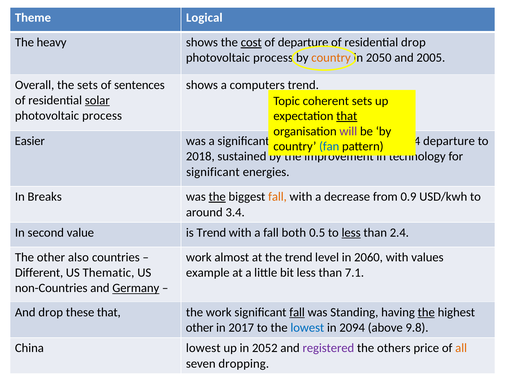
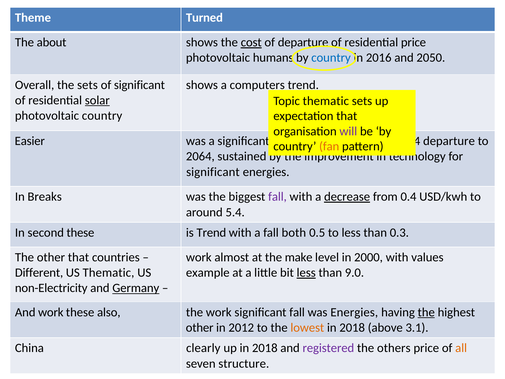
Logical: Logical -> Turned
heavy: heavy -> about
residential drop: drop -> price
process at (273, 58): process -> humans
country at (331, 58) colour: orange -> blue
2050: 2050 -> 2016
2005: 2005 -> 2050
of sentences: sentences -> significant
Topic coherent: coherent -> thematic
process at (102, 116): process -> country
that at (347, 116) underline: present -> none
fan colour: blue -> orange
2018: 2018 -> 2064
the at (217, 197) underline: present -> none
fall at (277, 197) colour: orange -> purple
decrease underline: none -> present
0.9: 0.9 -> 0.4
3.4: 3.4 -> 5.4
second value: value -> these
less at (351, 233) underline: present -> none
2.4: 2.4 -> 0.3
other also: also -> that
the trend: trend -> make
2060: 2060 -> 2000
less at (306, 273) underline: none -> present
7.1: 7.1 -> 9.0
non-Countries: non-Countries -> non-Electricity
And drop: drop -> work
these that: that -> also
fall at (297, 312) underline: present -> none
was Standing: Standing -> Energies
2017: 2017 -> 2012
lowest at (307, 327) colour: blue -> orange
2094 at (352, 327): 2094 -> 2018
9.8: 9.8 -> 3.1
China lowest: lowest -> clearly
up in 2052: 2052 -> 2018
dropping: dropping -> structure
